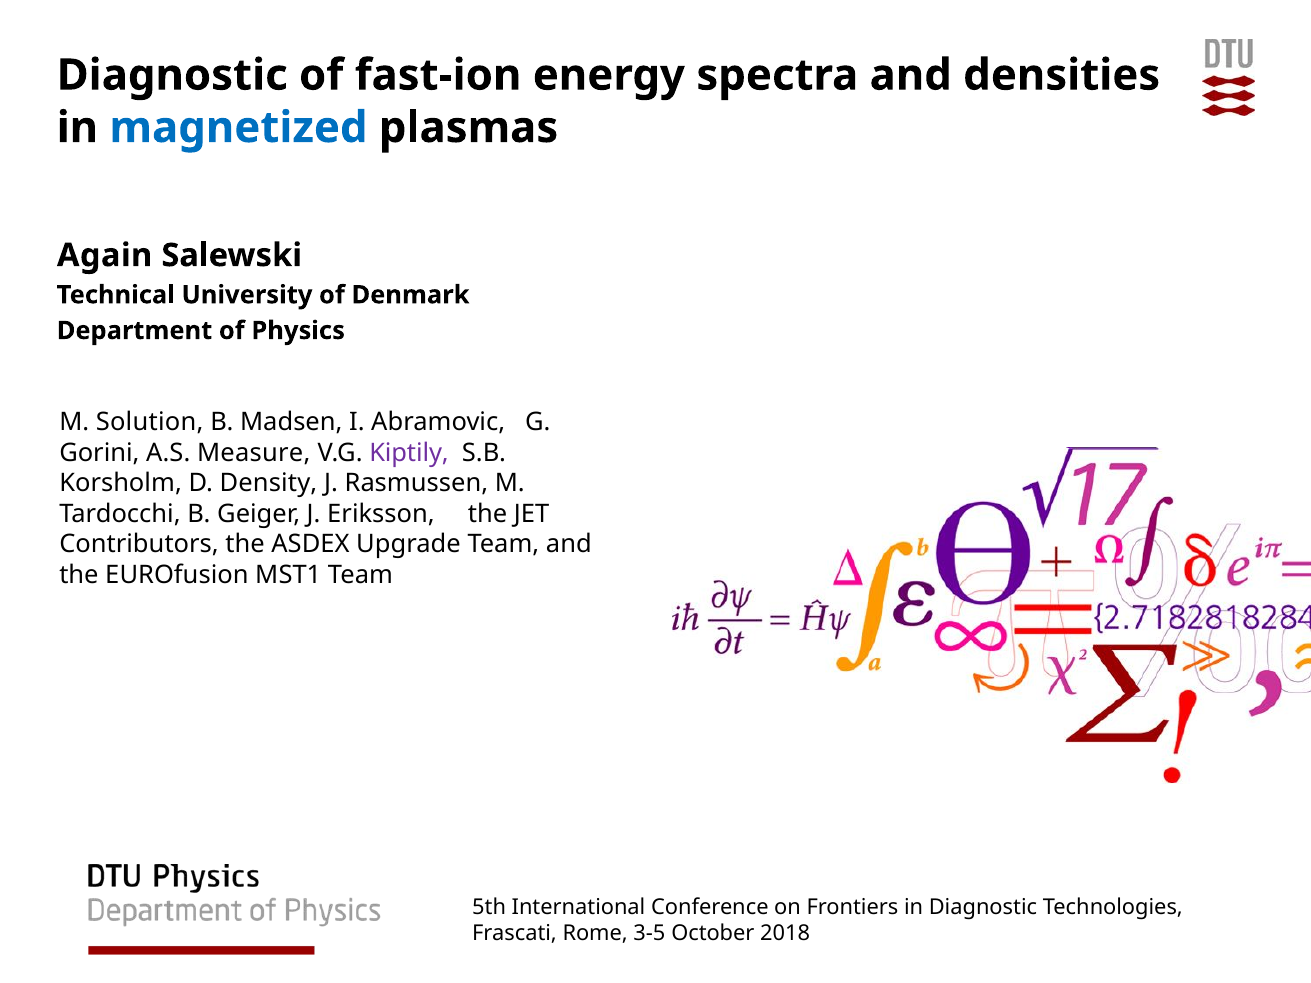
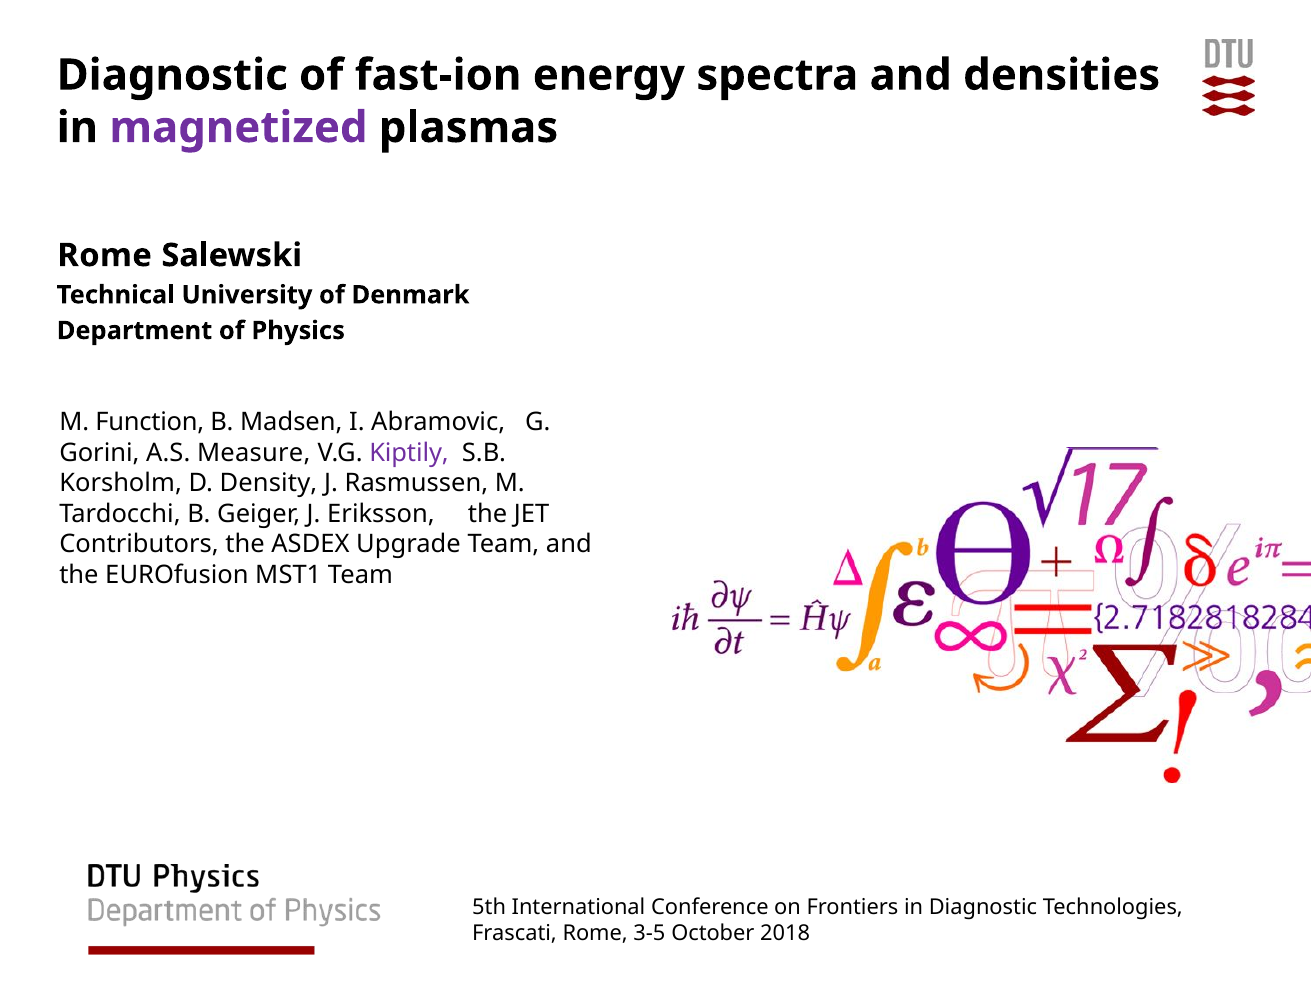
magnetized colour: blue -> purple
Again at (105, 255): Again -> Rome
Solution: Solution -> Function
